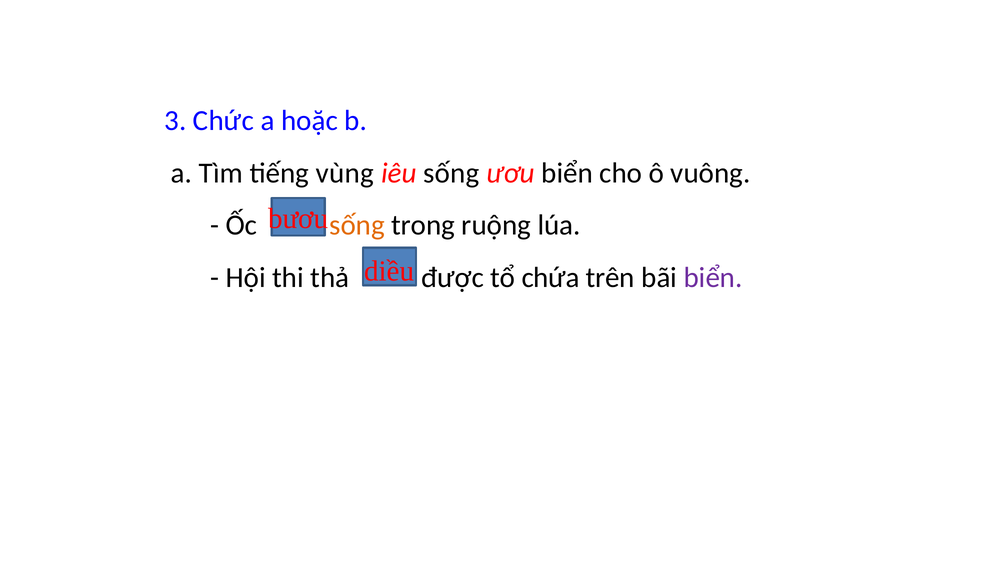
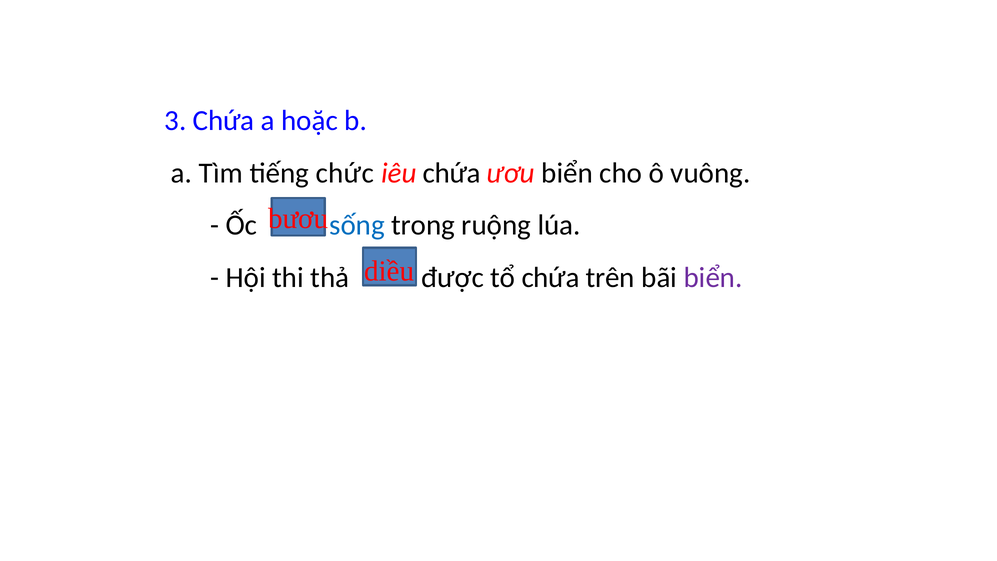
3 Chức: Chức -> Chứa
vùng: vùng -> chức
iêu sống: sống -> chứa
sống at (357, 225) colour: orange -> blue
